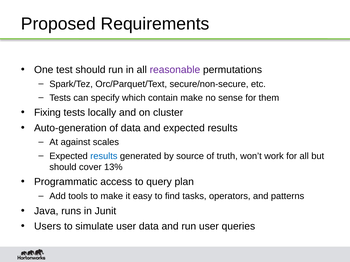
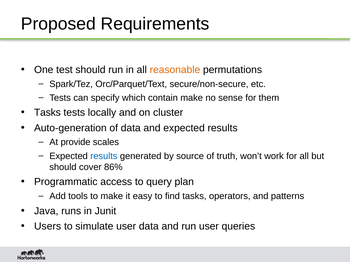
reasonable colour: purple -> orange
Fixing at (47, 113): Fixing -> Tasks
against: against -> provide
13%: 13% -> 86%
